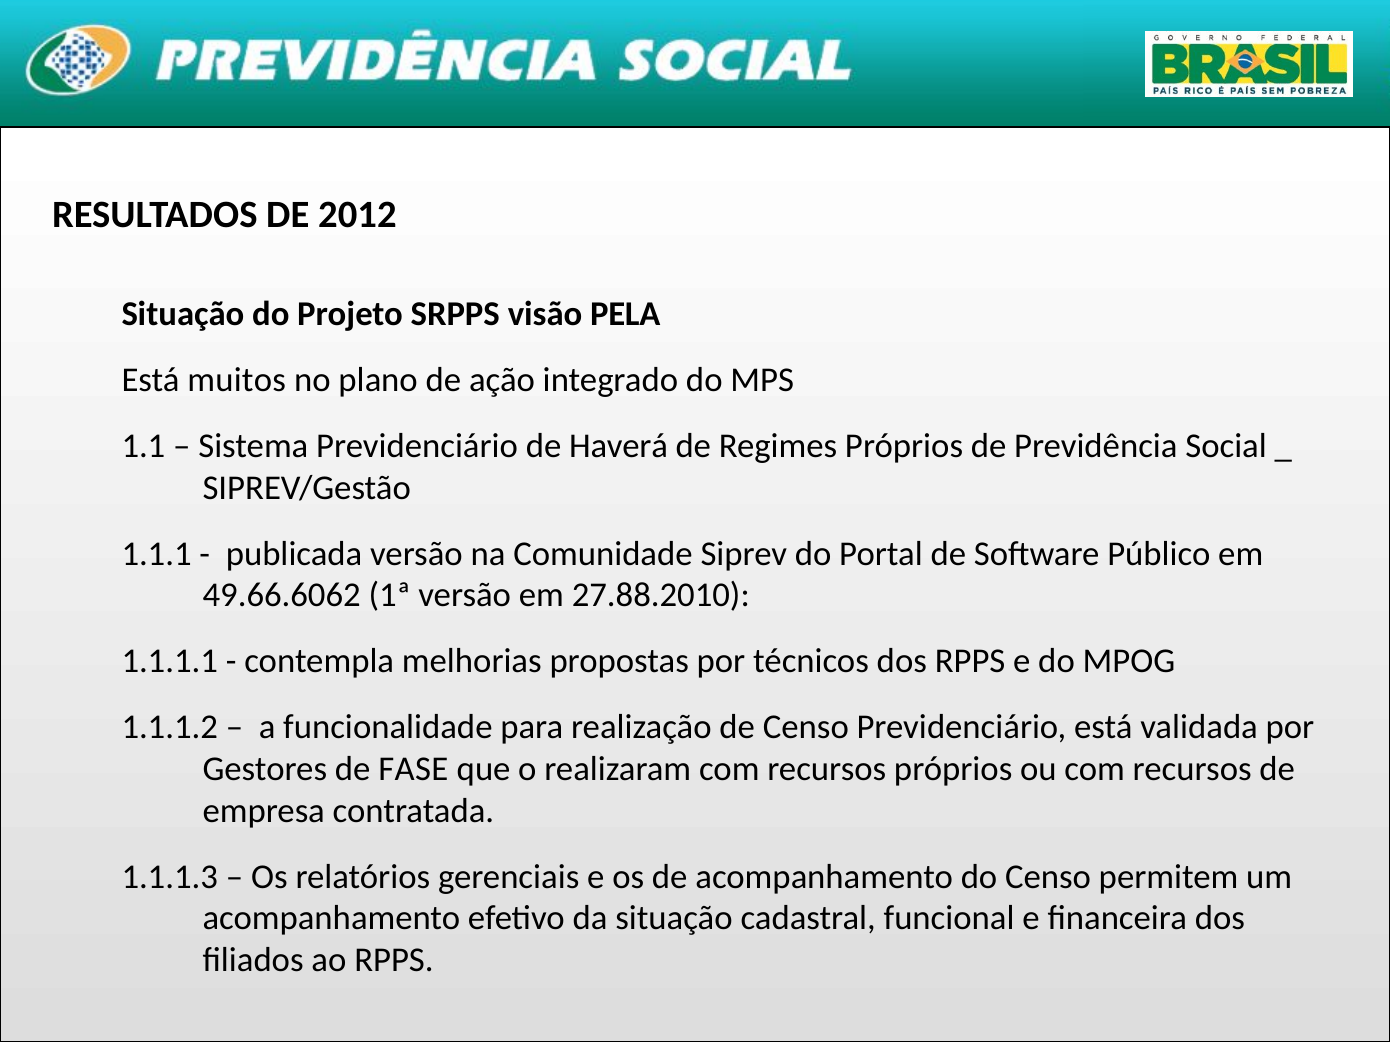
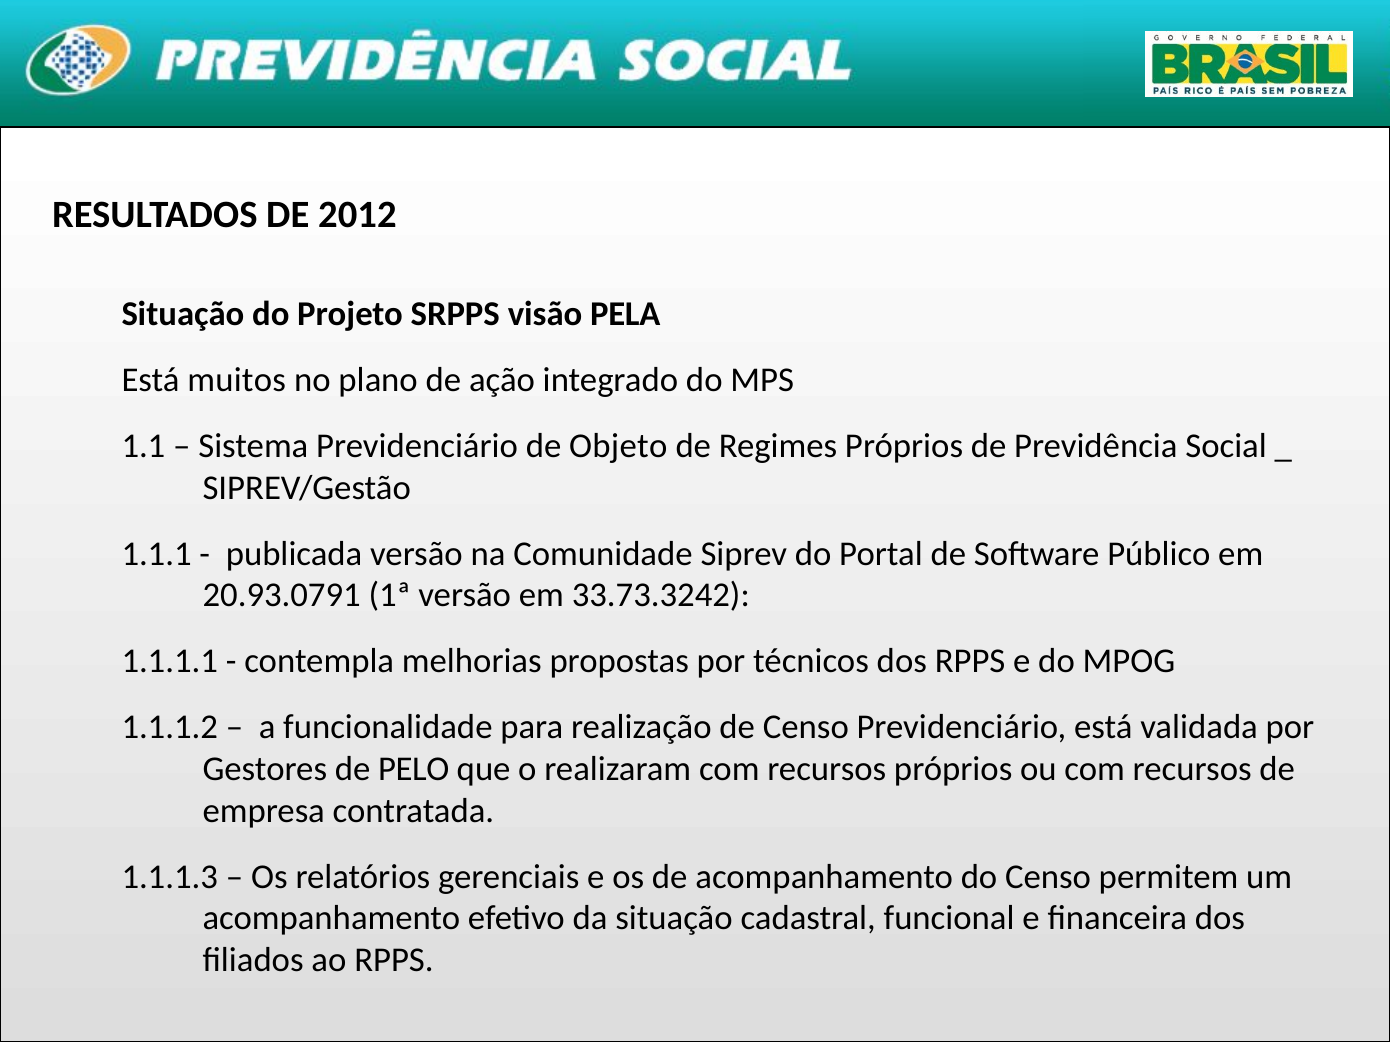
Haverá: Haverá -> Objeto
49.66.6062: 49.66.6062 -> 20.93.0791
27.88.2010: 27.88.2010 -> 33.73.3242
FASE: FASE -> PELO
